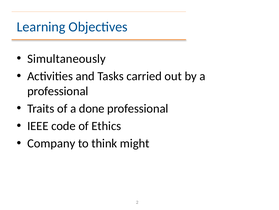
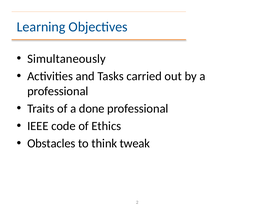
Company: Company -> Obstacles
might: might -> tweak
